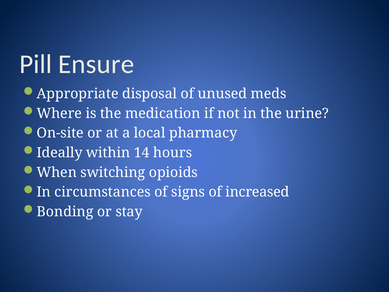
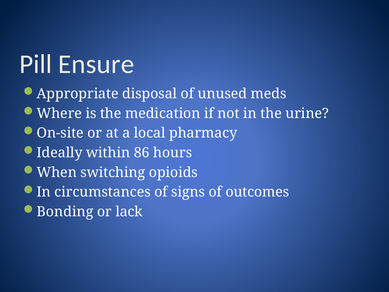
14: 14 -> 86
increased: increased -> outcomes
stay: stay -> lack
